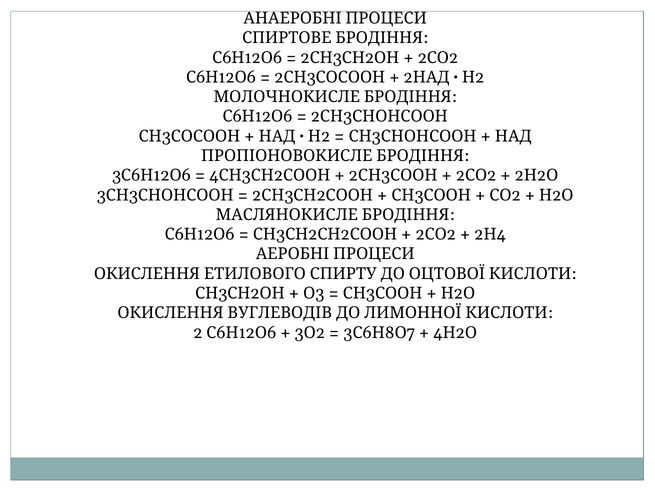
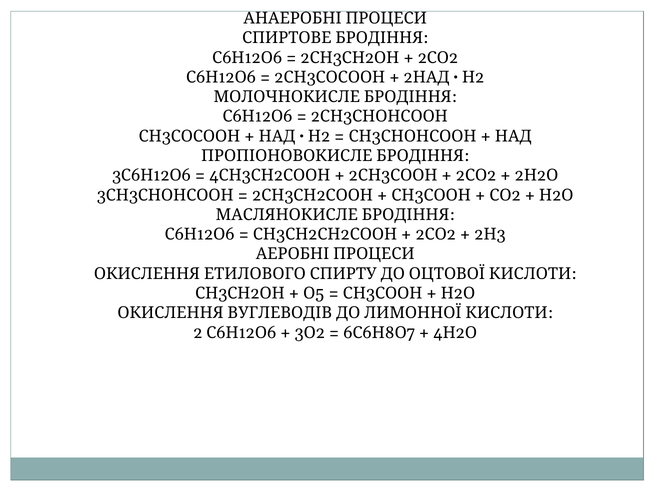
4 at (501, 235): 4 -> 3
3 at (320, 293): 3 -> 5
3 at (348, 333): 3 -> 6
